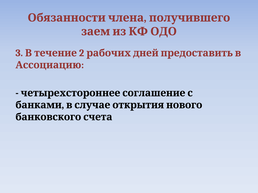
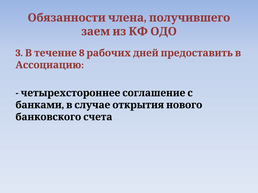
2: 2 -> 8
